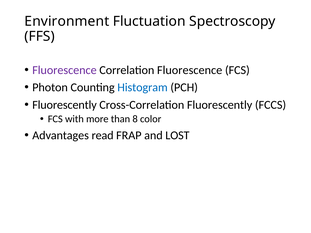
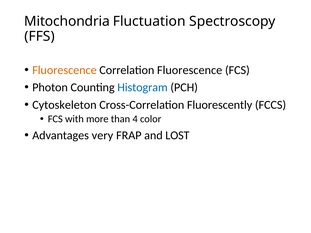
Environment: Environment -> Mitochondria
Fluorescence at (64, 70) colour: purple -> orange
Fluorescently at (64, 105): Fluorescently -> Cytoskeleton
8: 8 -> 4
read: read -> very
